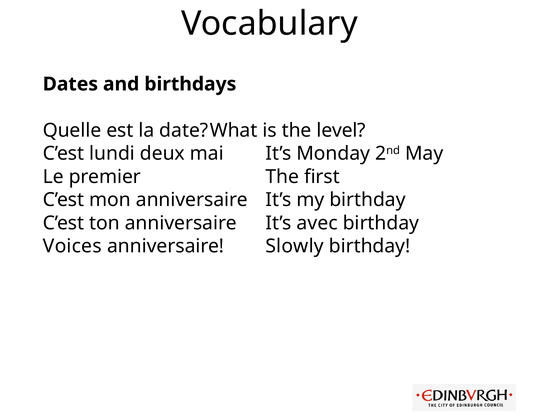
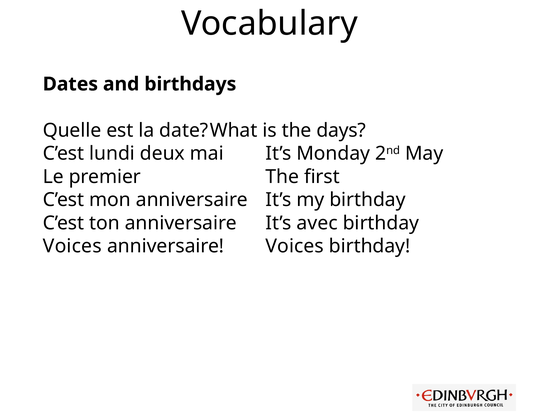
level: level -> days
anniversaire Slowly: Slowly -> Voices
